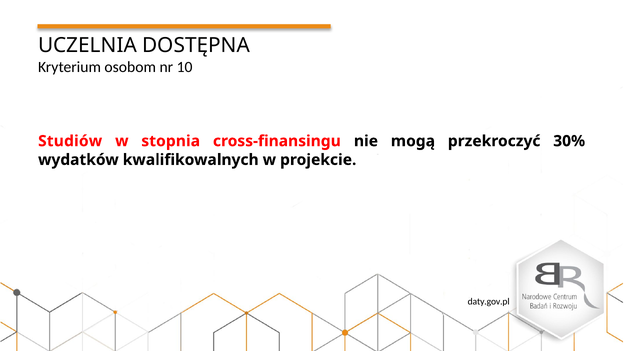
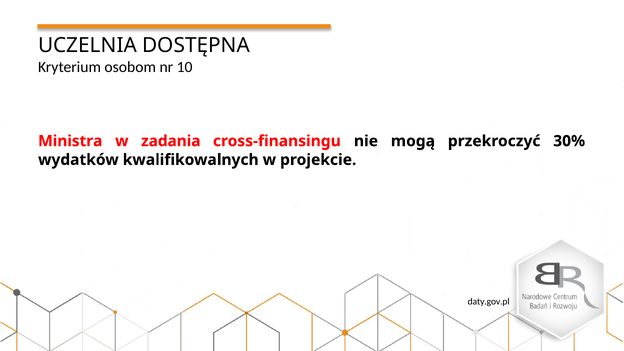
Studiów: Studiów -> Ministra
stopnia: stopnia -> zadania
